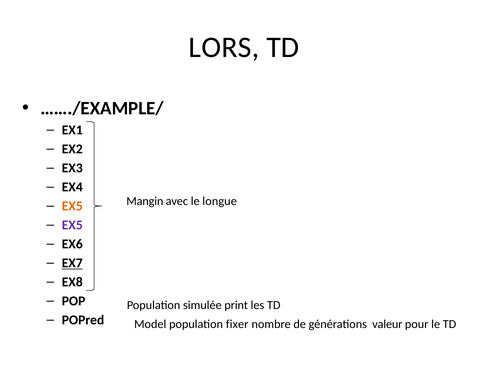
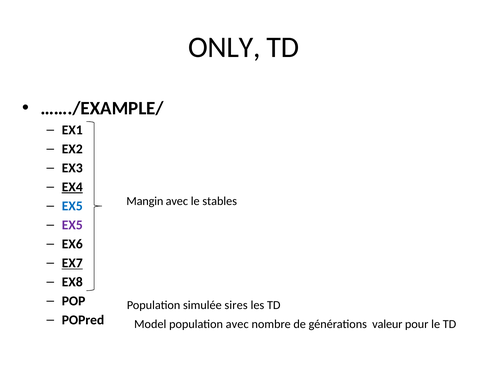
LORS: LORS -> ONLY
EX4 underline: none -> present
longue: longue -> stables
EX5 at (72, 206) colour: orange -> blue
print: print -> sires
population fixer: fixer -> avec
